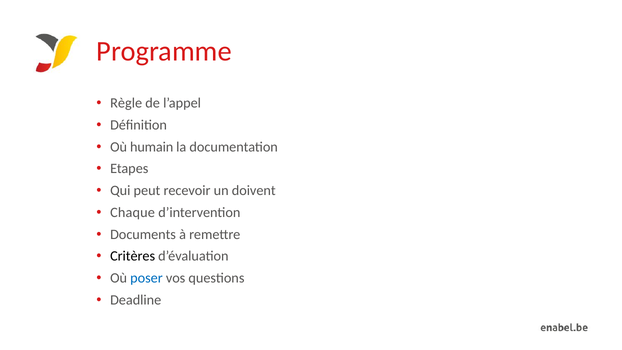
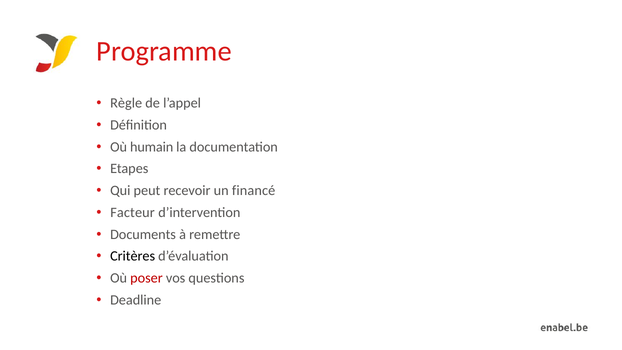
doivent: doivent -> financé
Chaque: Chaque -> Facteur
poser colour: blue -> red
